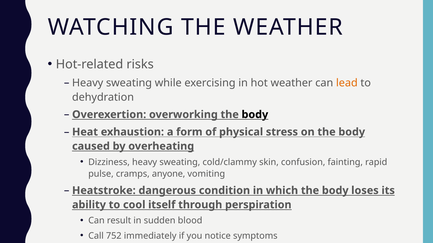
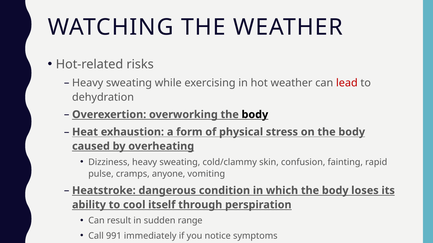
lead colour: orange -> red
blood: blood -> range
752: 752 -> 991
